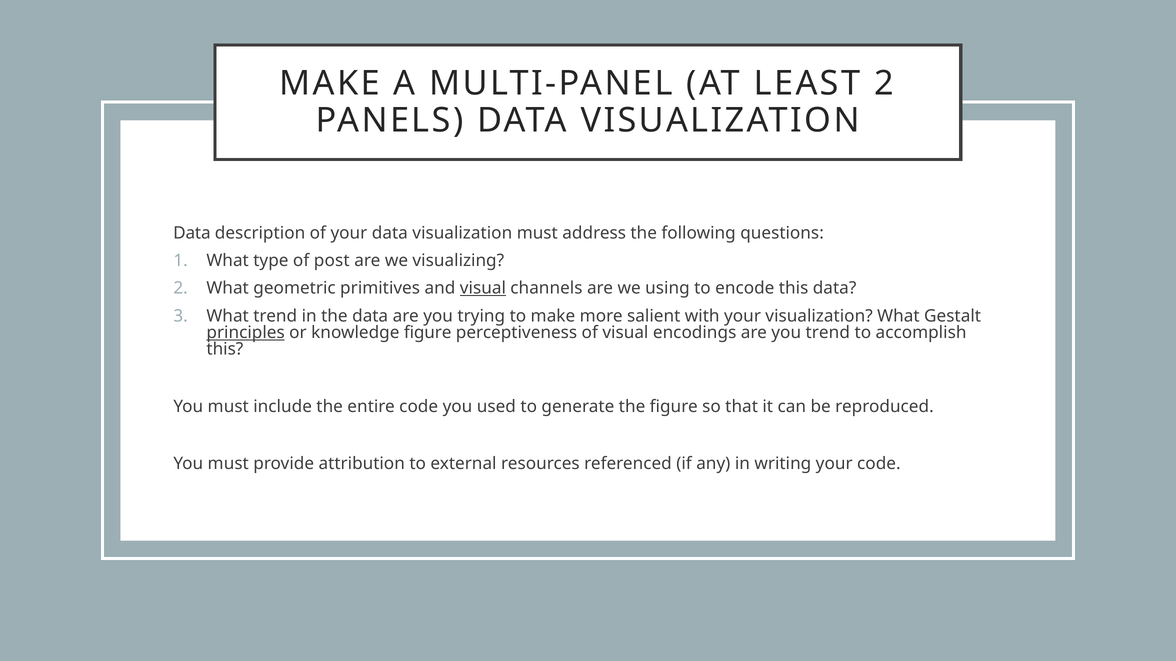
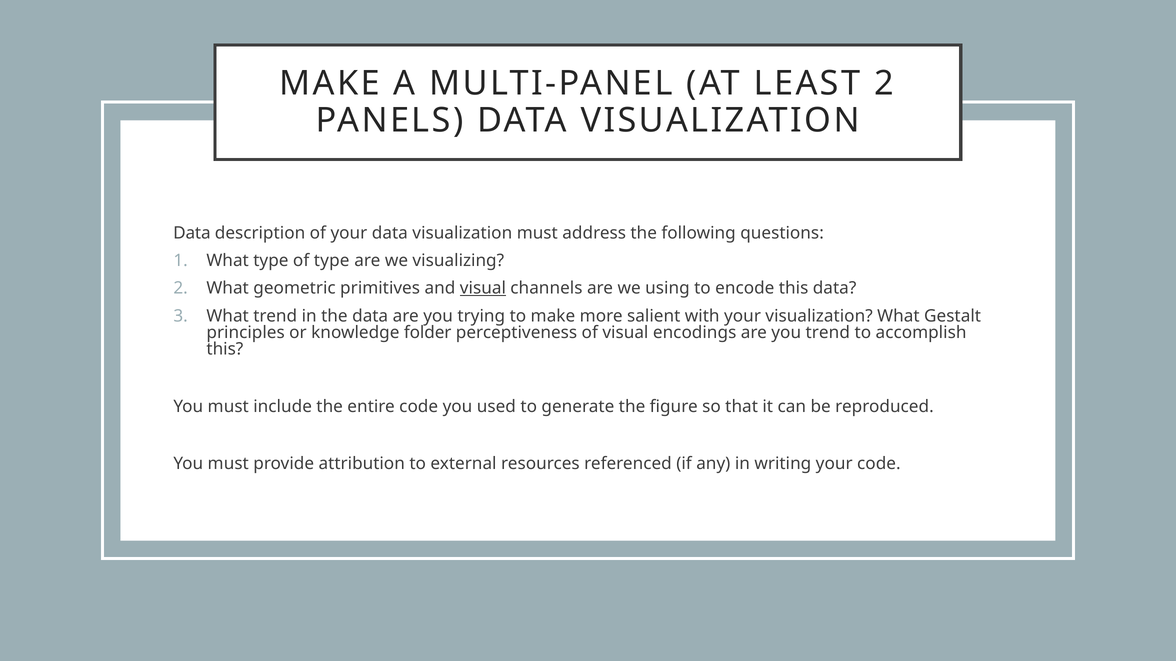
of post: post -> type
principles underline: present -> none
knowledge figure: figure -> folder
